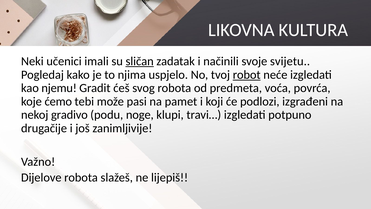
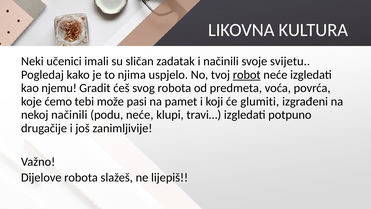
sličan underline: present -> none
podlozi: podlozi -> glumiti
nekoj gradivo: gradivo -> načinili
podu noge: noge -> neće
